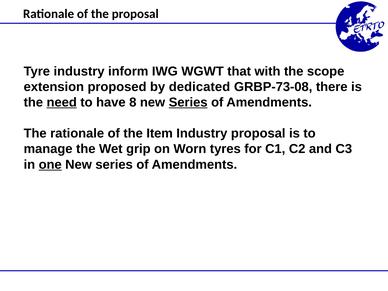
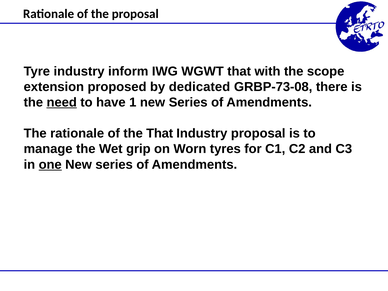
8: 8 -> 1
Series at (188, 102) underline: present -> none
the Item: Item -> That
